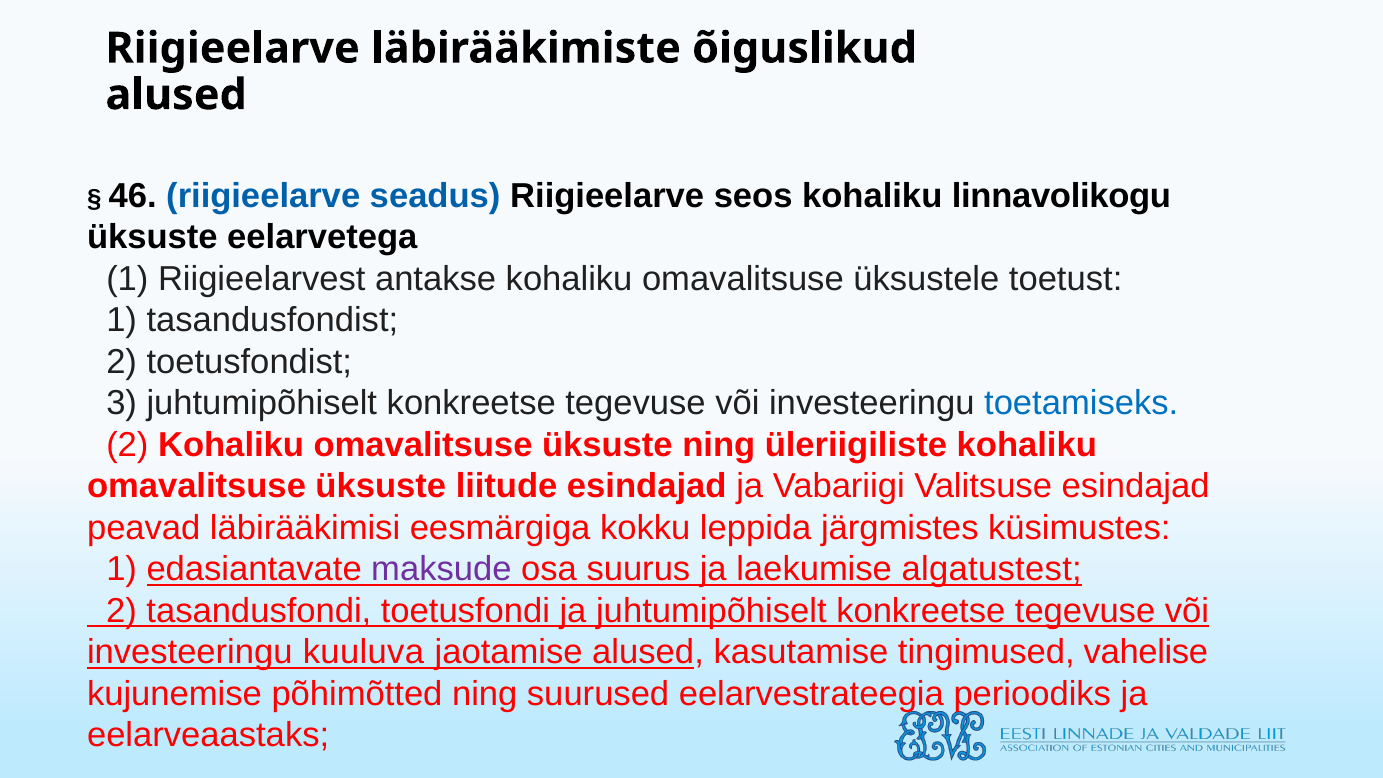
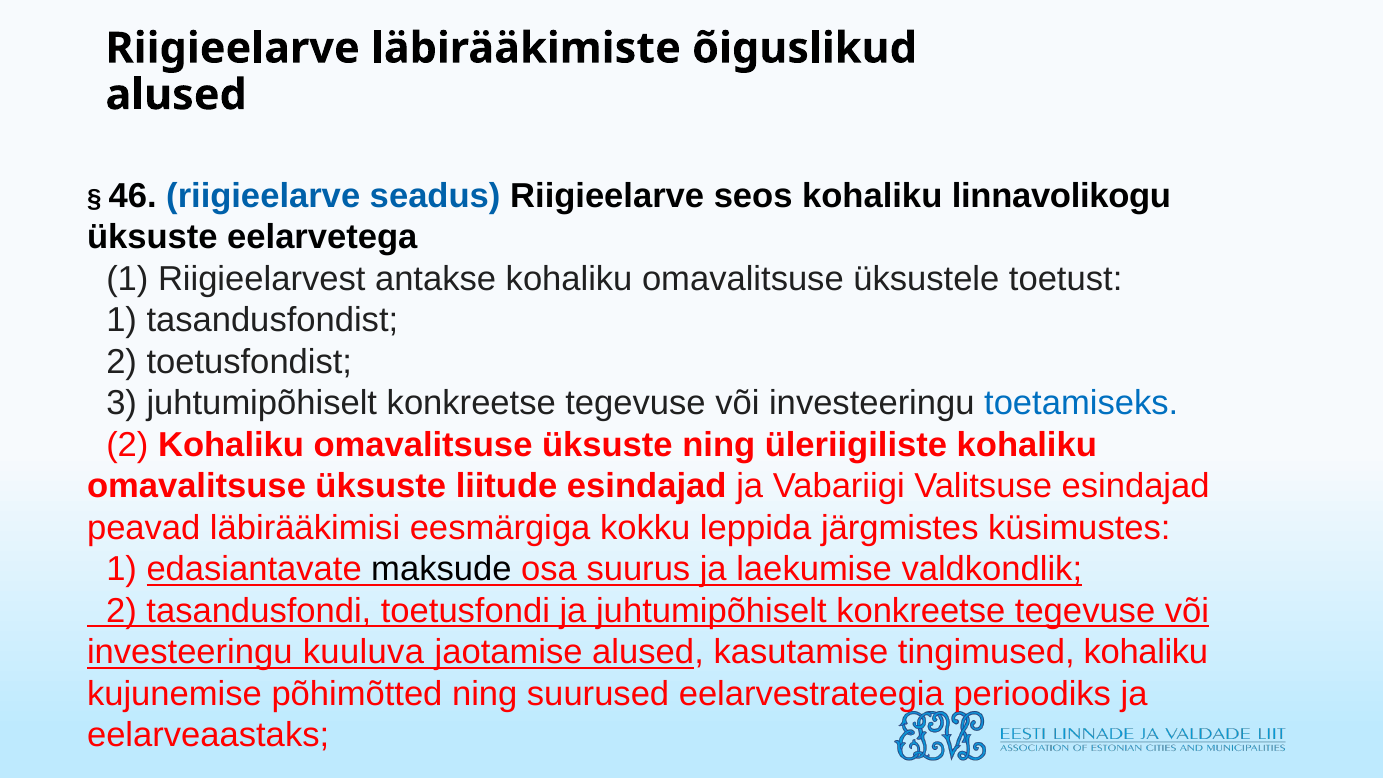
maksude colour: purple -> black
algatustest: algatustest -> valdkondlik
tingimused vahelise: vahelise -> kohaliku
